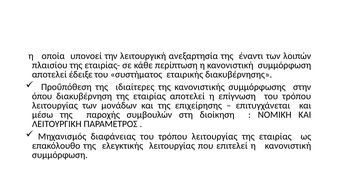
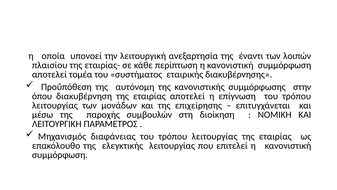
έδειξε: έδειξε -> τομέα
ιδιαίτερες: ιδιαίτερες -> αυτόνομη
